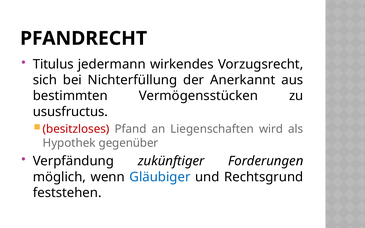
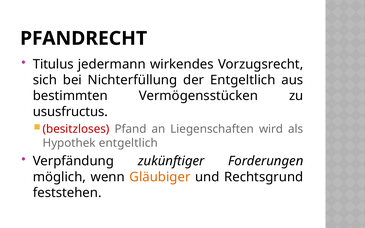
der Anerkannt: Anerkannt -> Entgeltlich
Hypothek gegenüber: gegenüber -> entgeltlich
Gläubiger colour: blue -> orange
